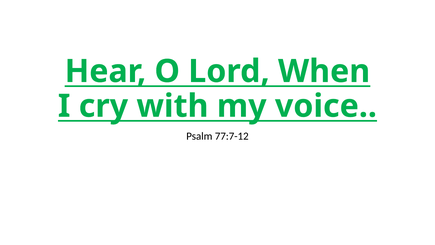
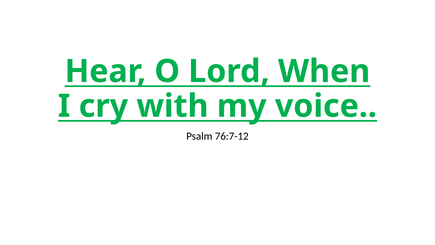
77:7-12: 77:7-12 -> 76:7-12
